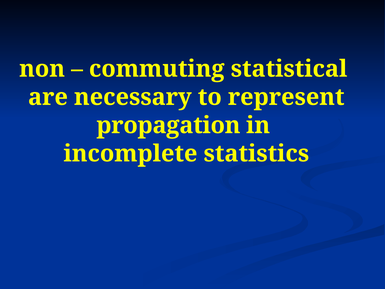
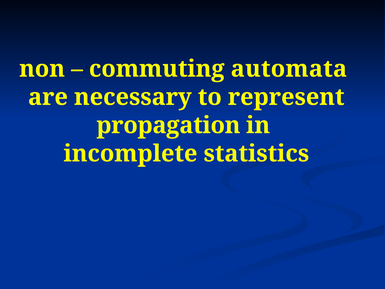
statistical: statistical -> automata
